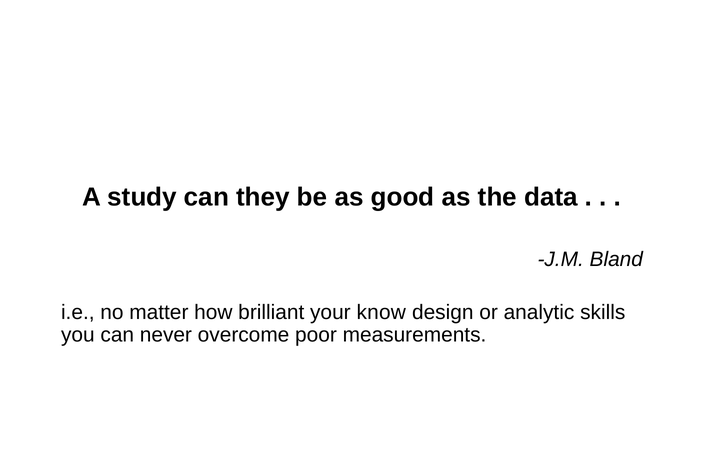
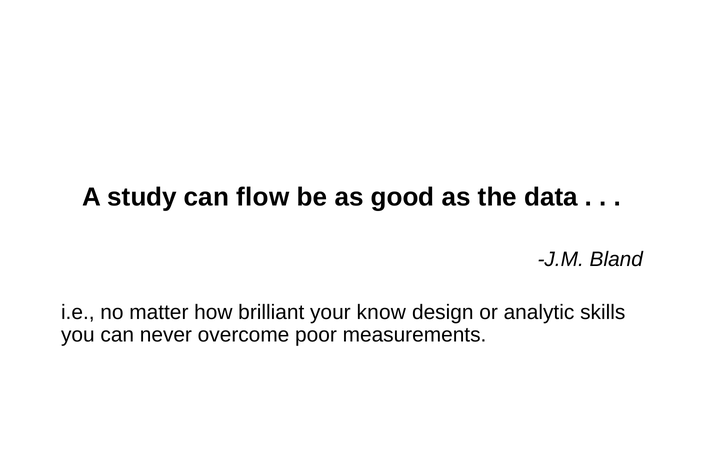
they: they -> flow
